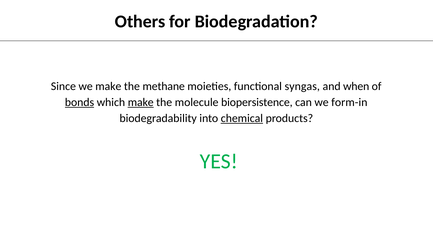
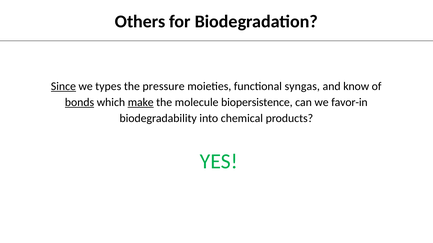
Since underline: none -> present
we make: make -> types
methane: methane -> pressure
when: when -> know
form-in: form-in -> favor-in
chemical underline: present -> none
